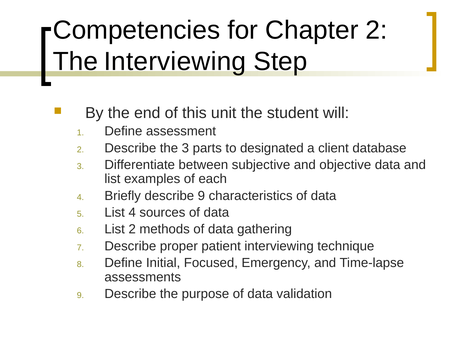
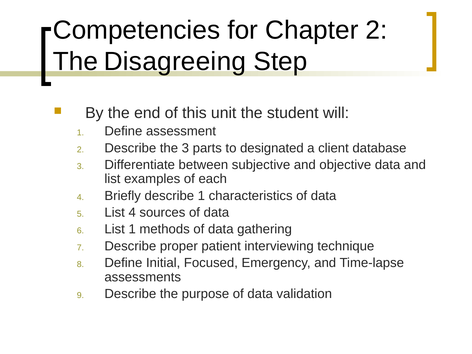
The Interviewing: Interviewing -> Disagreeing
describe 9: 9 -> 1
List 2: 2 -> 1
